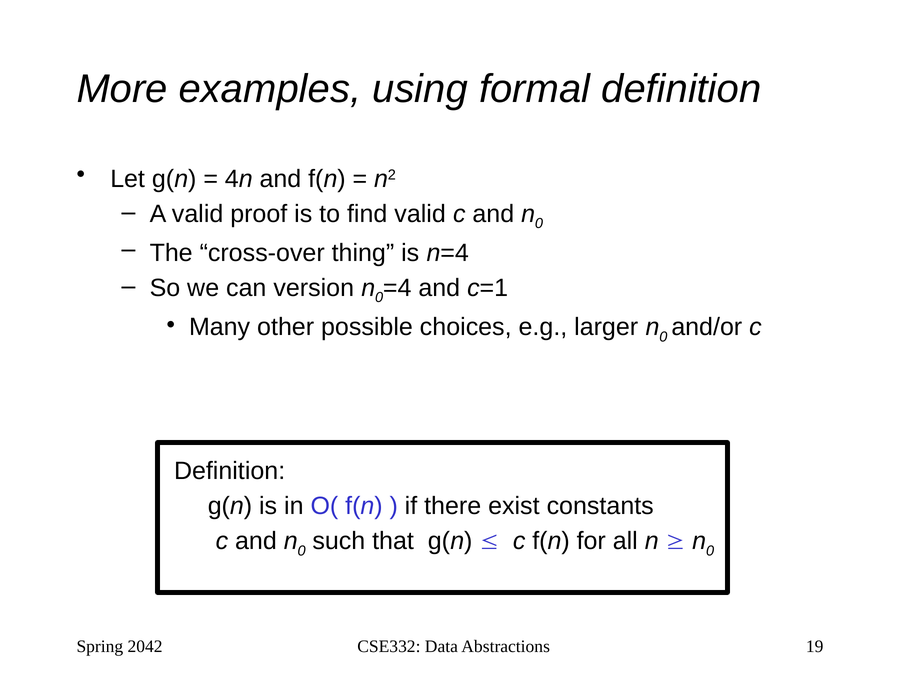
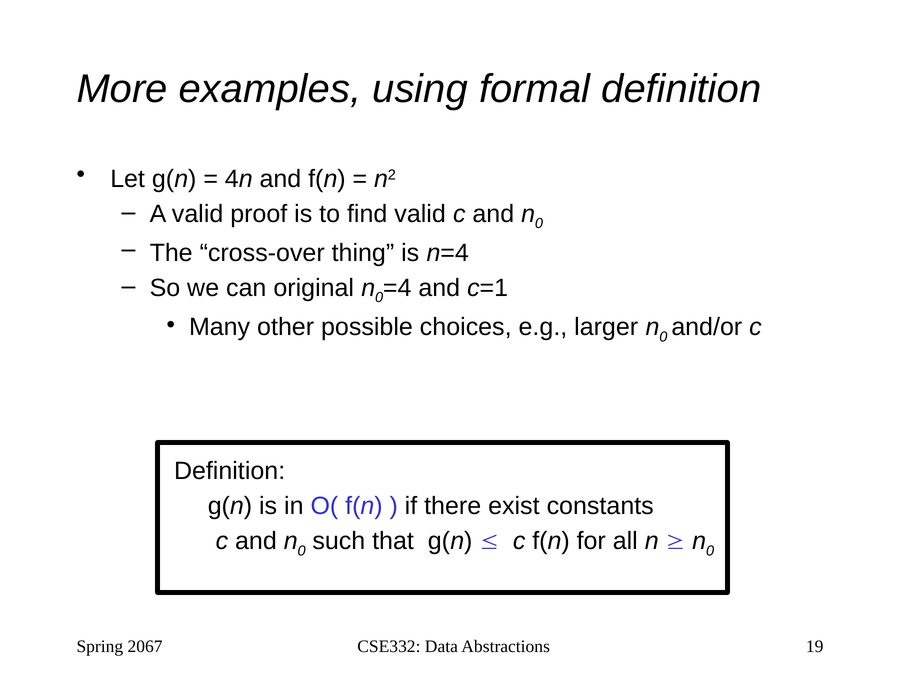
version: version -> original
2042: 2042 -> 2067
